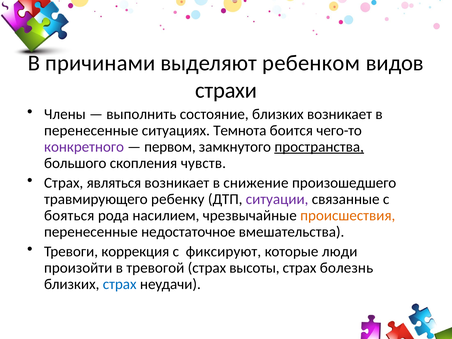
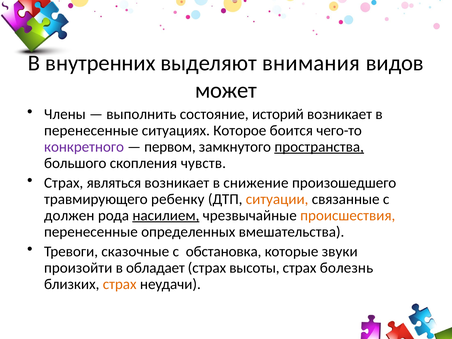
причинами: причинами -> внутренних
ребенком: ребенком -> внимания
страхи: страхи -> может
состояние близких: близких -> историй
Темнота: Темнота -> Которое
ситуации colour: purple -> orange
бояться: бояться -> должен
насилием underline: none -> present
недостаточное: недостаточное -> определенных
коррекция: коррекция -> сказочные
фиксируют: фиксируют -> обстановка
люди: люди -> звуки
тревогой: тревогой -> обладает
страх at (120, 284) colour: blue -> orange
